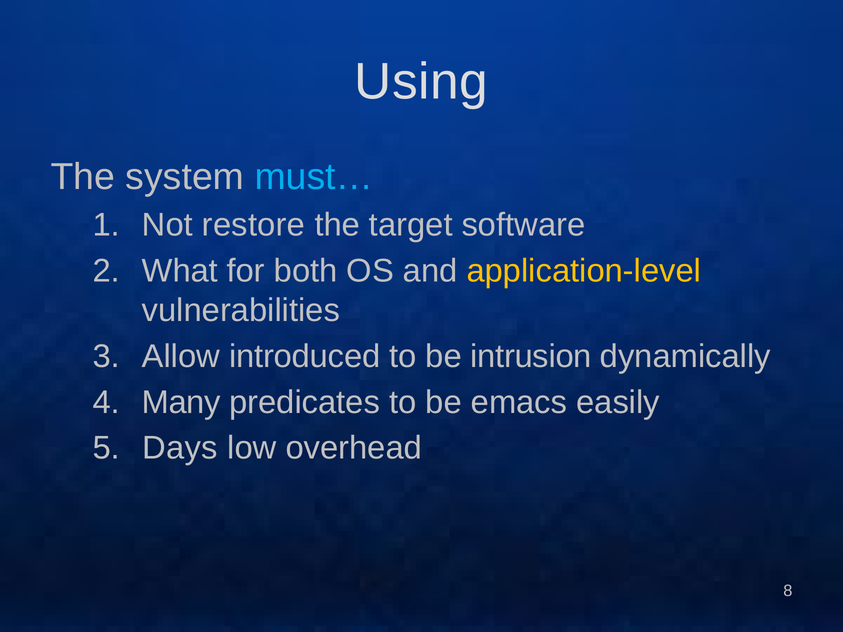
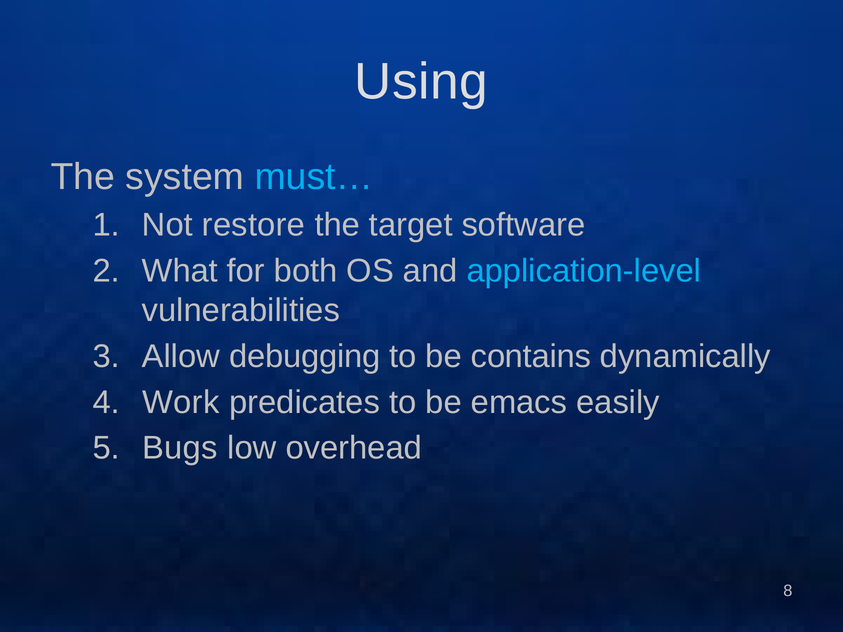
application-level colour: yellow -> light blue
introduced: introduced -> debugging
intrusion: intrusion -> contains
Many: Many -> Work
Days: Days -> Bugs
